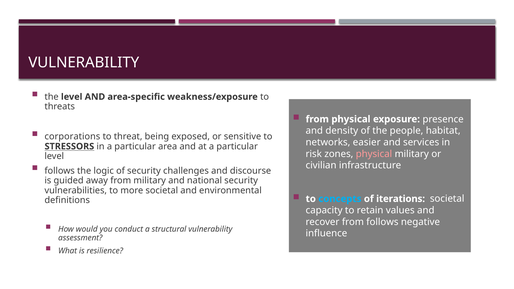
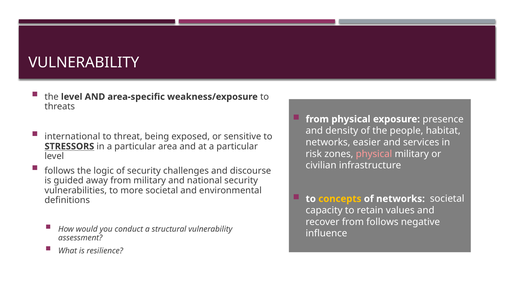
corporations: corporations -> international
concepts colour: light blue -> yellow
of iterations: iterations -> networks
